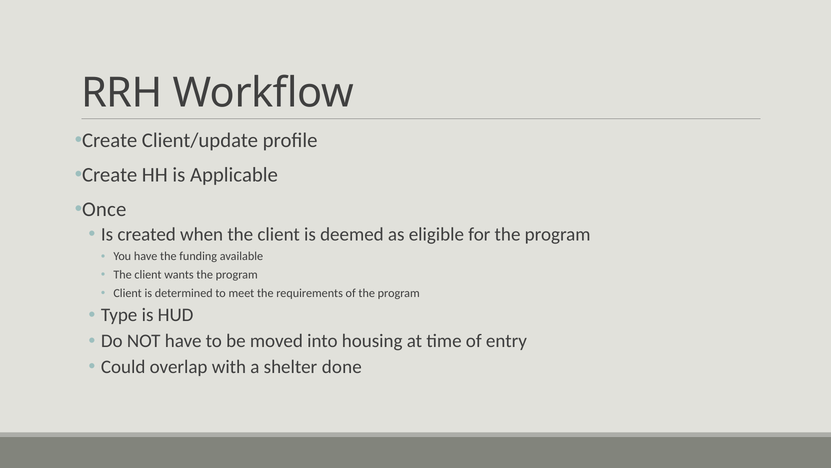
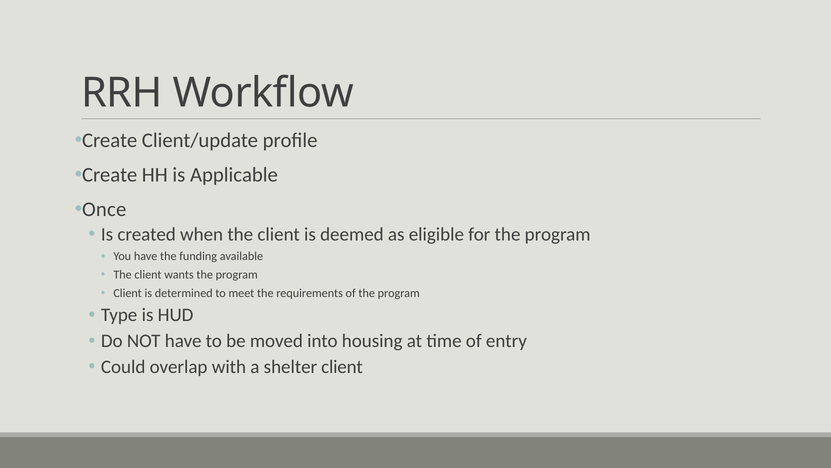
shelter done: done -> client
